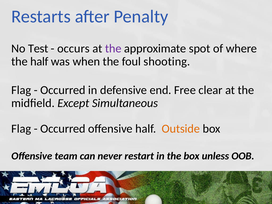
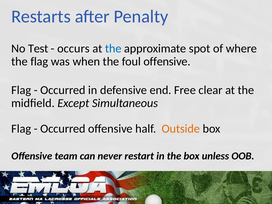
the at (113, 48) colour: purple -> blue
the half: half -> flag
foul shooting: shooting -> offensive
